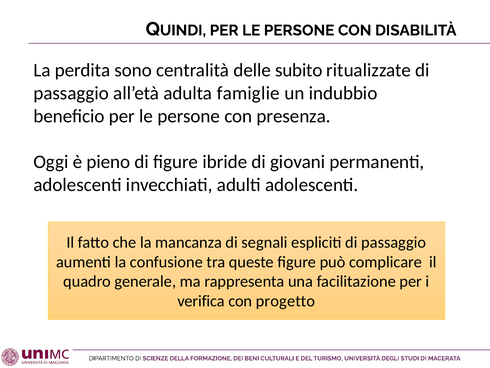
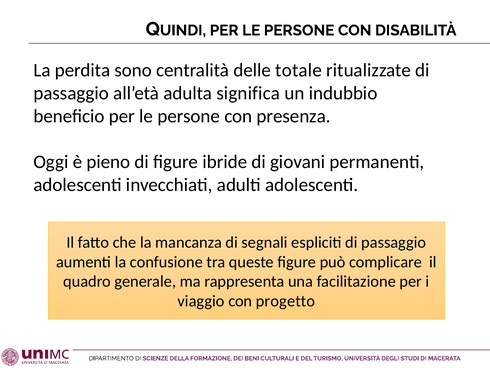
subito: subito -> totale
famiglie: famiglie -> significa
verifica: verifica -> viaggio
